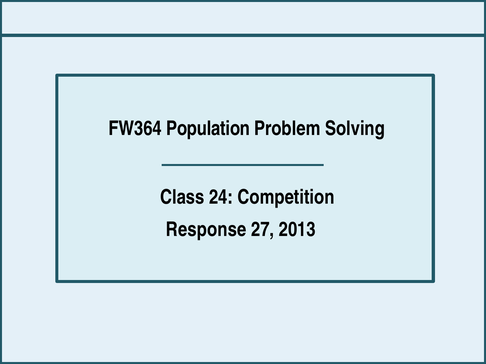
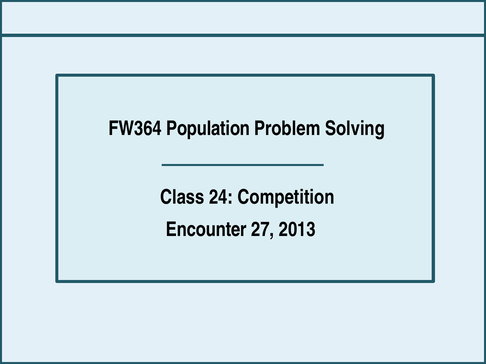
Response: Response -> Encounter
